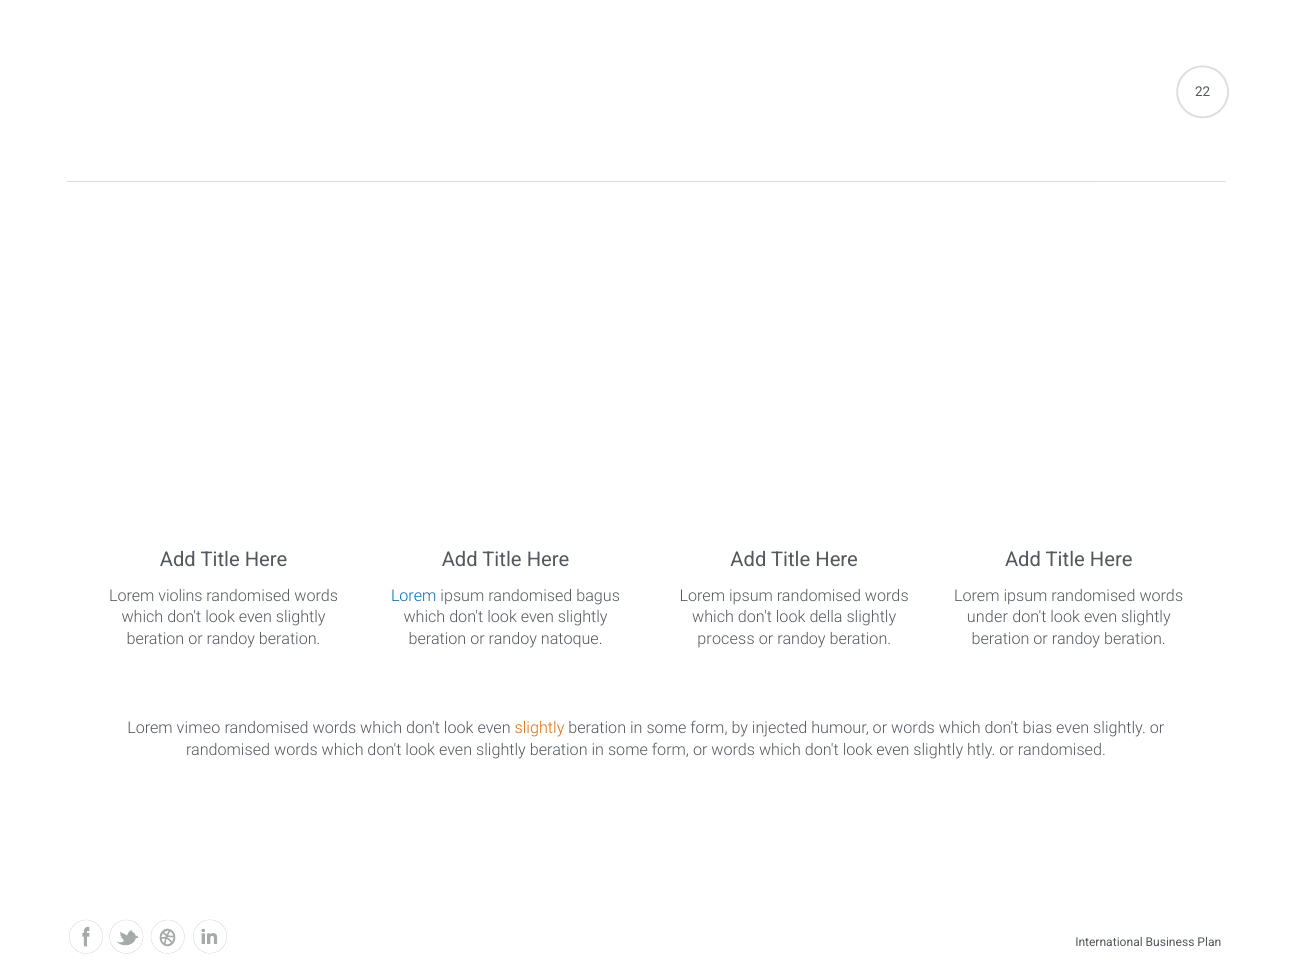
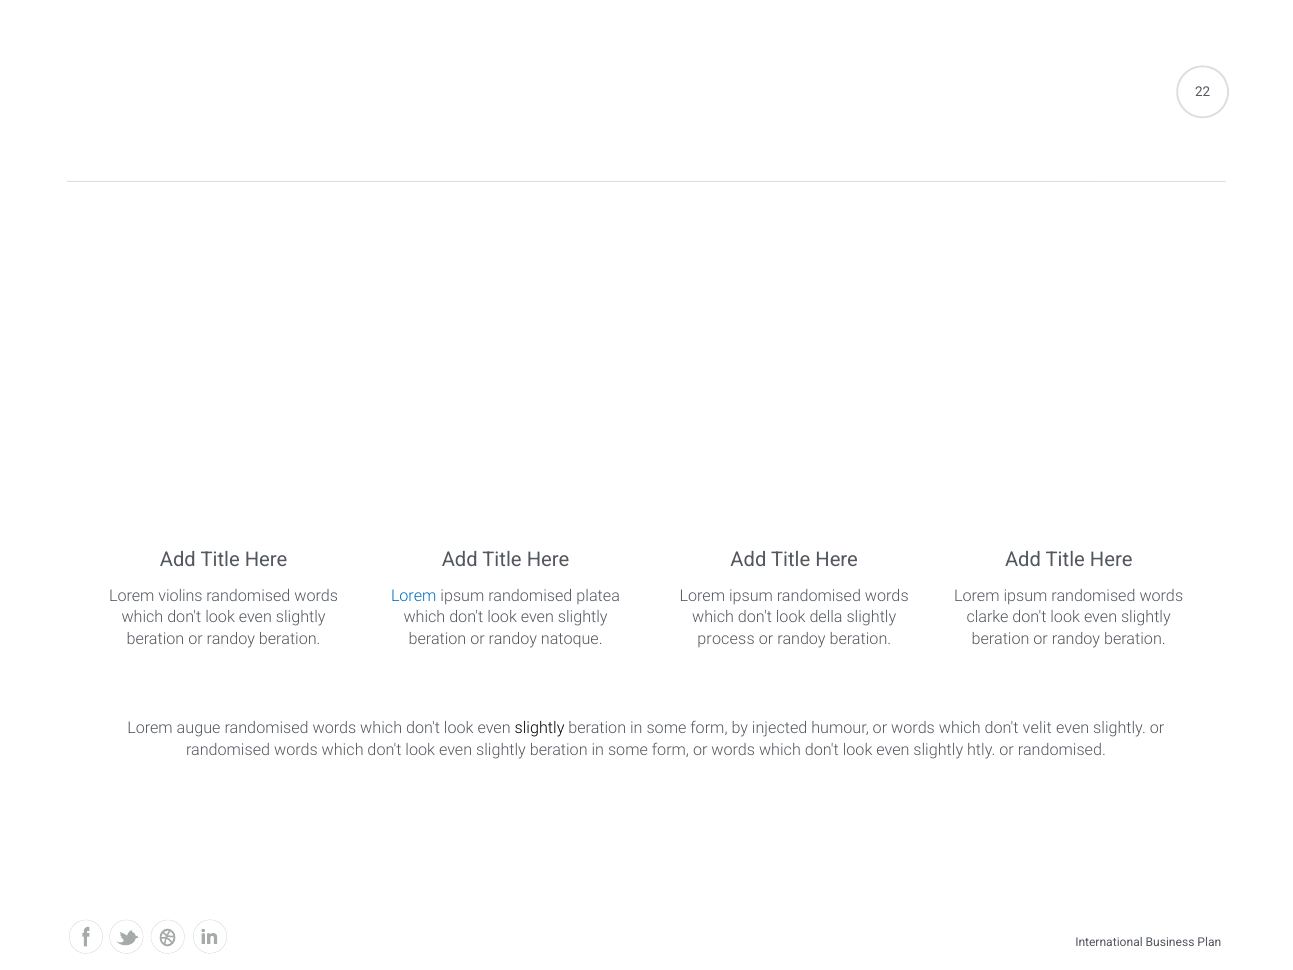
bagus: bagus -> platea
under: under -> clarke
vimeo: vimeo -> augue
slightly at (540, 728) colour: orange -> black
bias: bias -> velit
